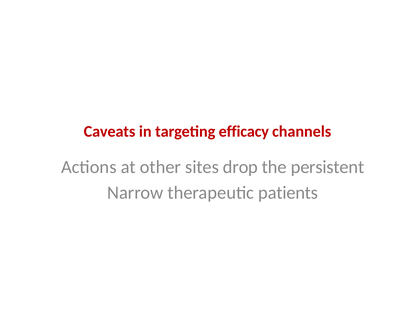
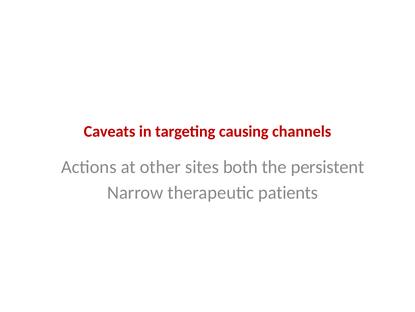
efficacy: efficacy -> causing
drop: drop -> both
